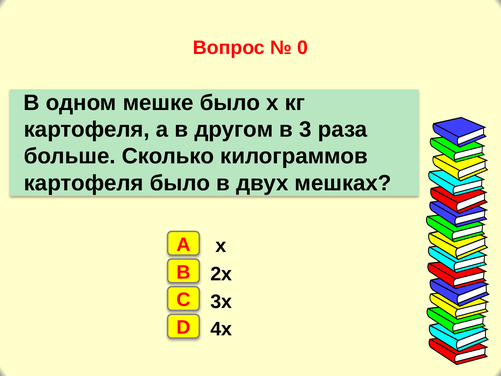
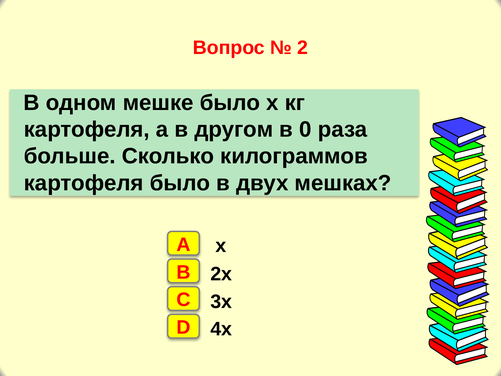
0: 0 -> 2
3: 3 -> 0
